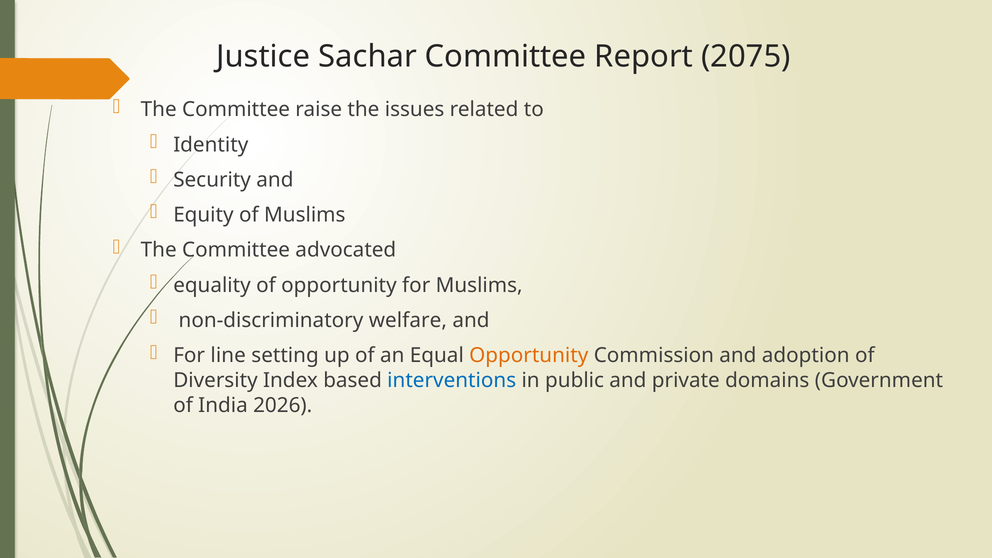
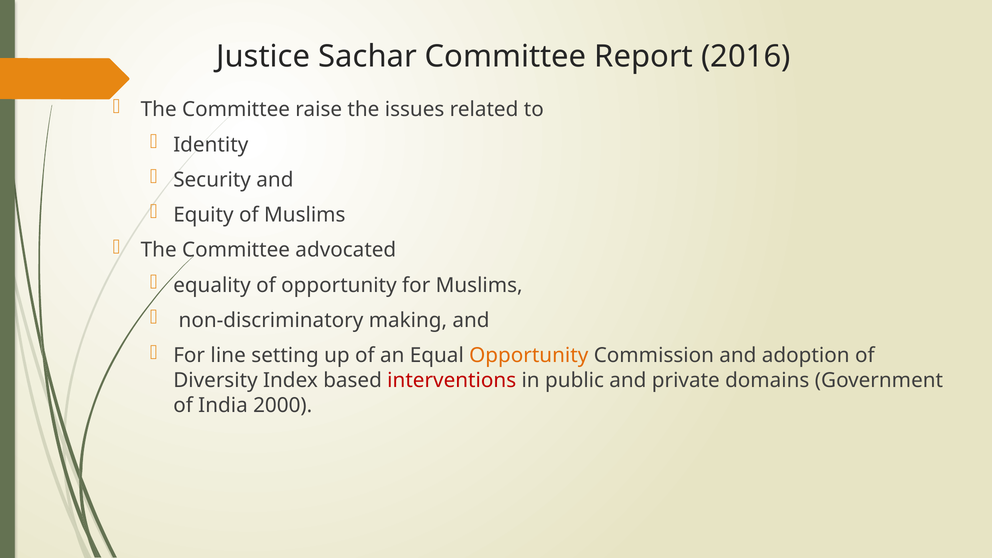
2075: 2075 -> 2016
welfare: welfare -> making
interventions colour: blue -> red
2026: 2026 -> 2000
